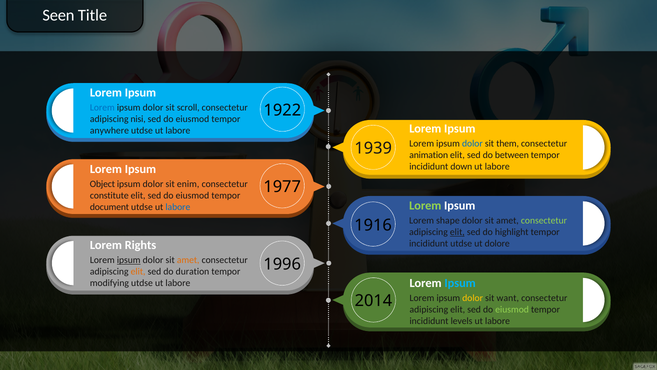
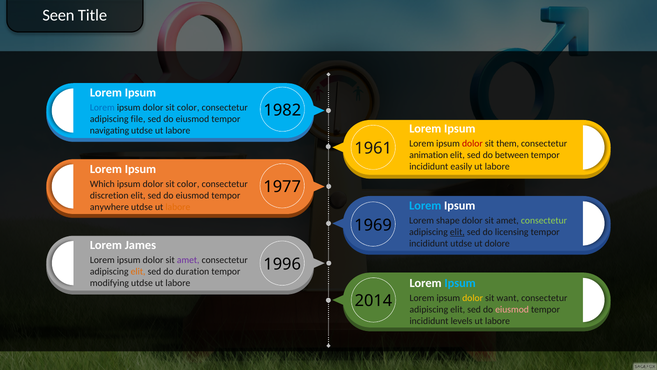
scroll at (188, 107): scroll -> color
1922: 1922 -> 1982
nisi: nisi -> file
anywhere: anywhere -> navigating
dolor at (472, 143) colour: blue -> red
1939: 1939 -> 1961
down: down -> easily
Object: Object -> Which
enim at (188, 184): enim -> color
constitute: constitute -> discretion
Lorem at (425, 205) colour: light green -> light blue
document: document -> anywhere
labore at (178, 207) colour: blue -> orange
1916: 1916 -> 1969
highlight: highlight -> licensing
Rights: Rights -> James
ipsum at (129, 260) underline: present -> none
amet at (188, 260) colour: orange -> purple
eiusmod at (512, 309) colour: light green -> pink
